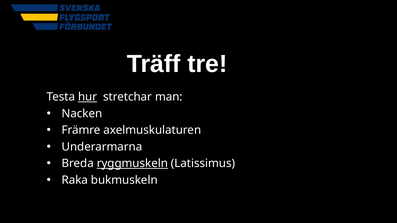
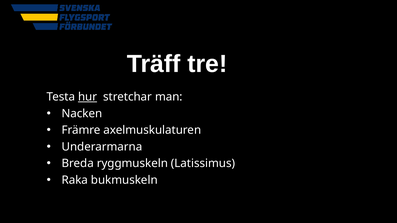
ryggmuskeln underline: present -> none
